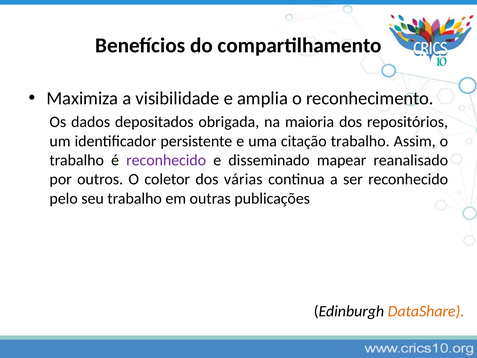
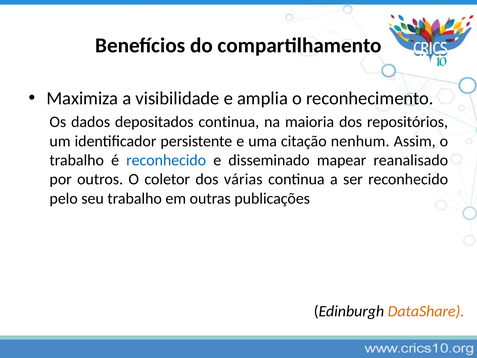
depositados obrigada: obrigada -> continua
citação trabalho: trabalho -> nenhum
reconhecido at (166, 160) colour: purple -> blue
